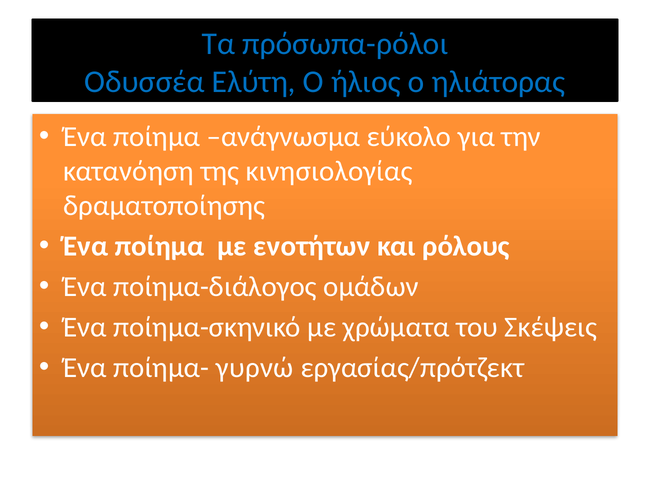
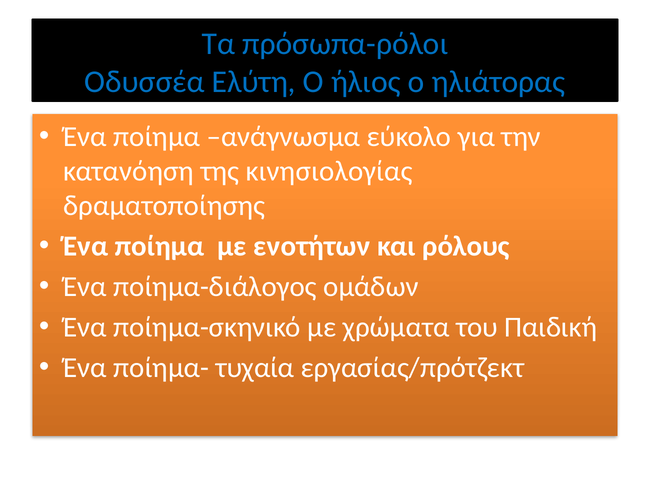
Σκέψεις: Σκέψεις -> Παιδική
γυρνώ: γυρνώ -> τυχαία
